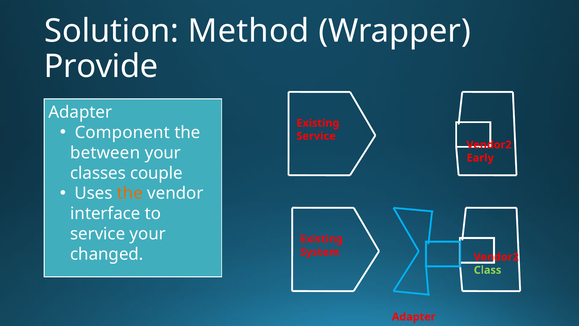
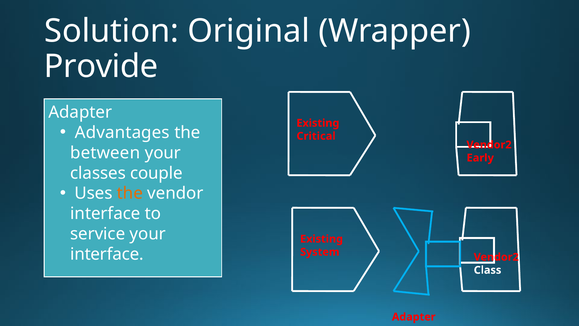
Method: Method -> Original
Component: Component -> Advantages
Service at (316, 136): Service -> Critical
changed at (107, 254): changed -> interface
Class colour: light green -> white
